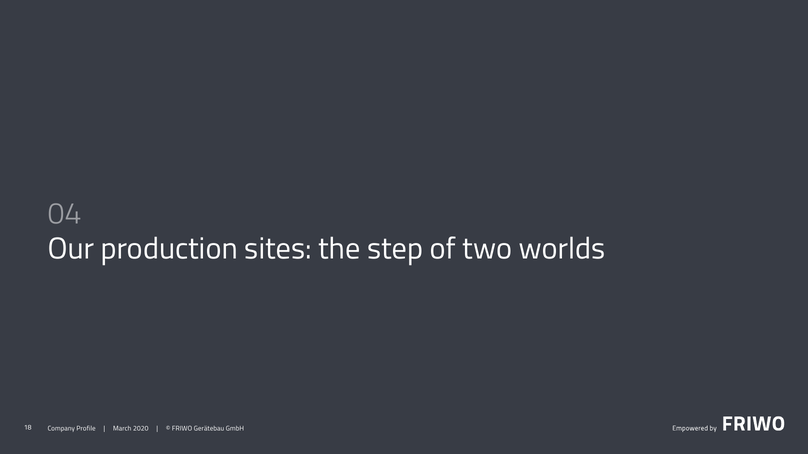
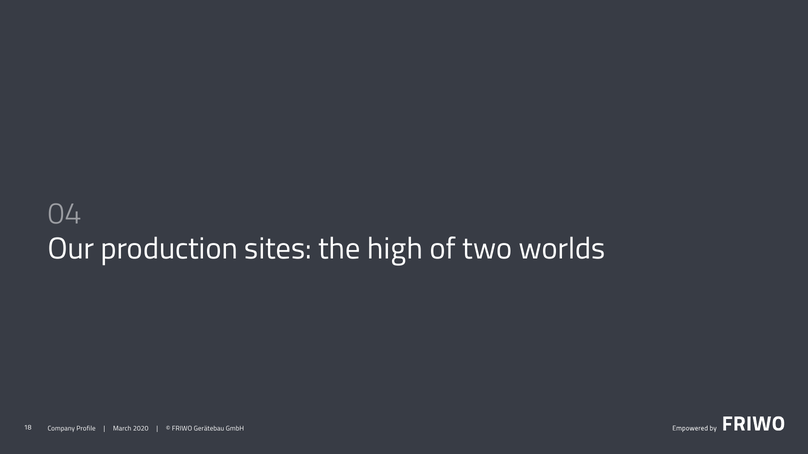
step: step -> high
